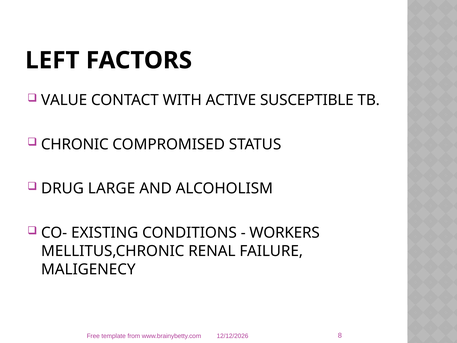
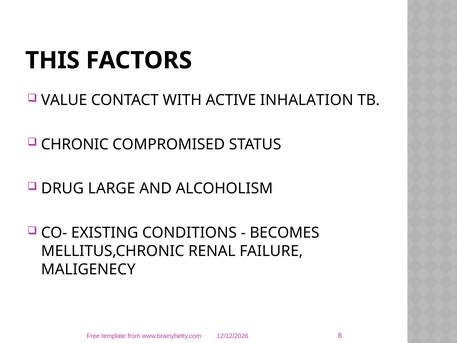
LEFT: LEFT -> THIS
SUSCEPTIBLE: SUSCEPTIBLE -> INHALATION
WORKERS: WORKERS -> BECOMES
